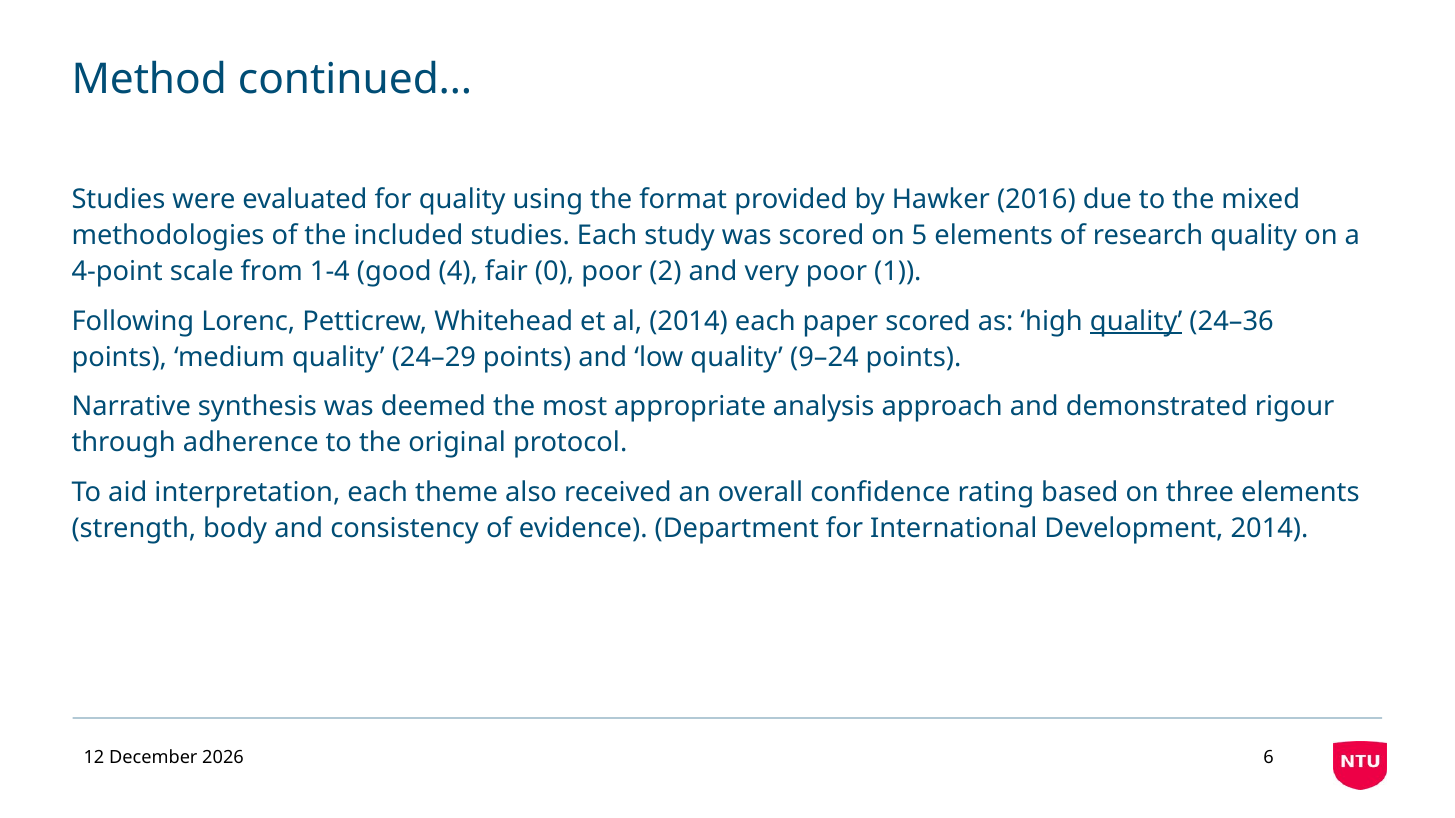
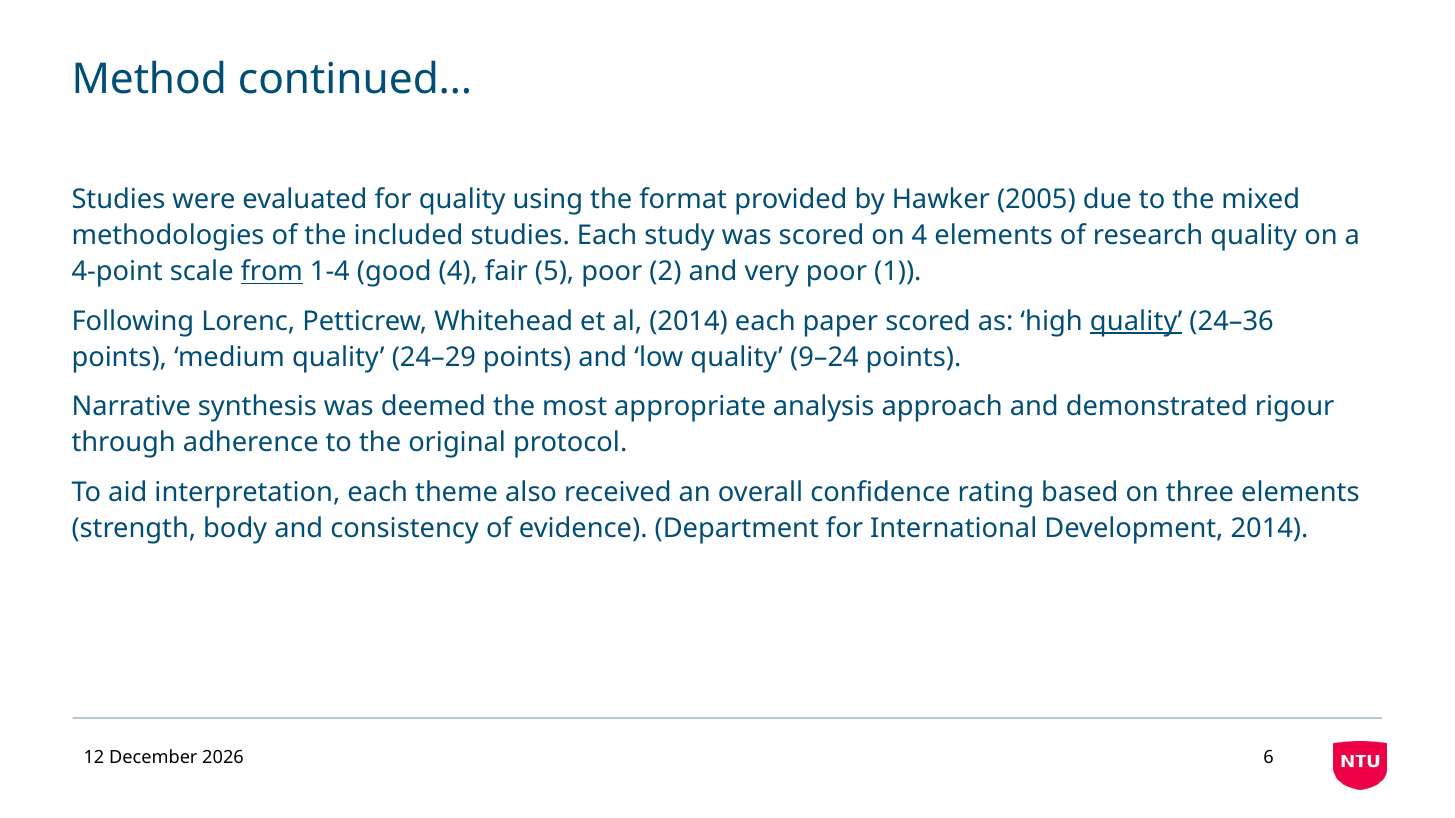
2016: 2016 -> 2005
on 5: 5 -> 4
from underline: none -> present
0: 0 -> 5
